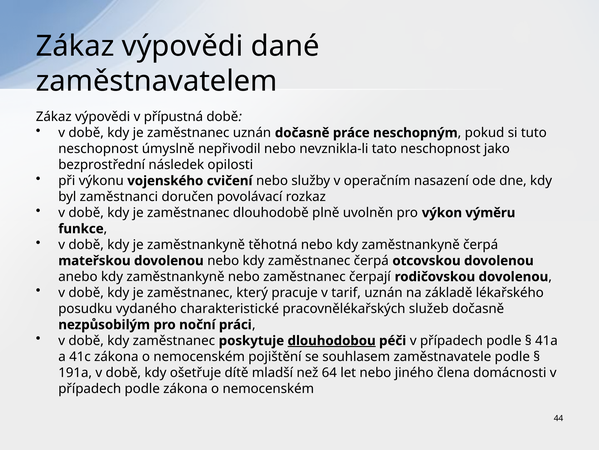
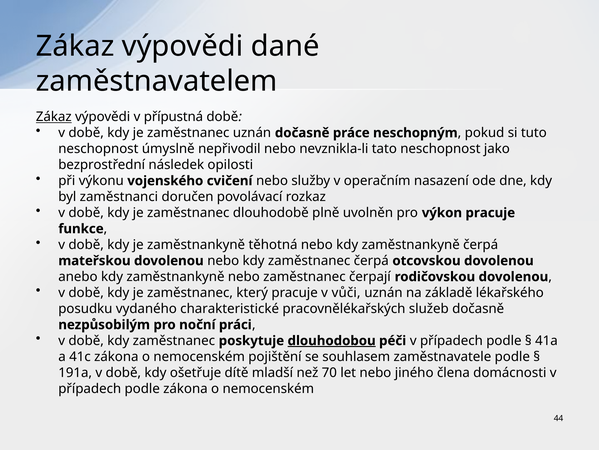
Zákaz at (54, 117) underline: none -> present
výkon výměru: výměru -> pracuje
tarif: tarif -> vůči
64: 64 -> 70
